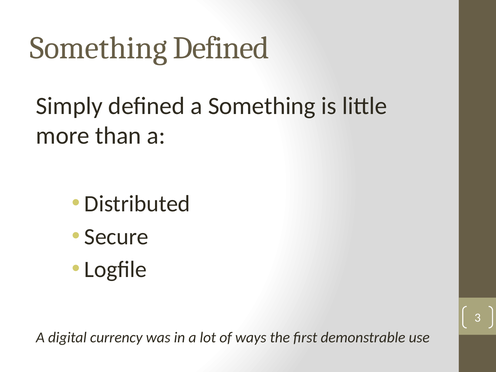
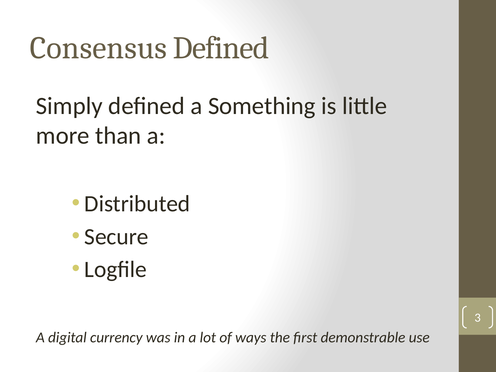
Something at (99, 48): Something -> Consensus
